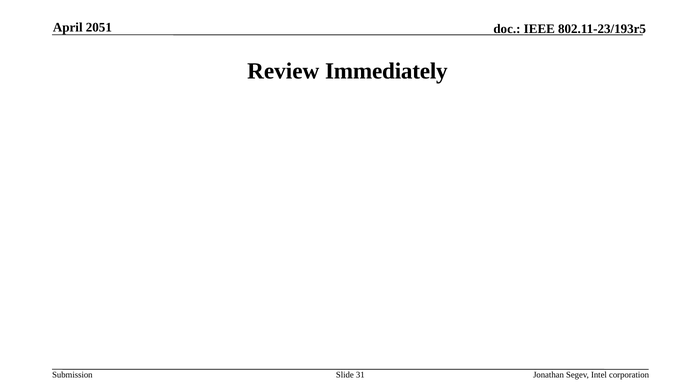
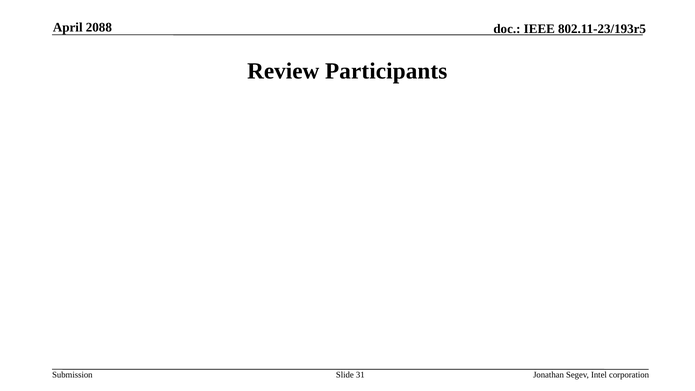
2051: 2051 -> 2088
Immediately: Immediately -> Participants
